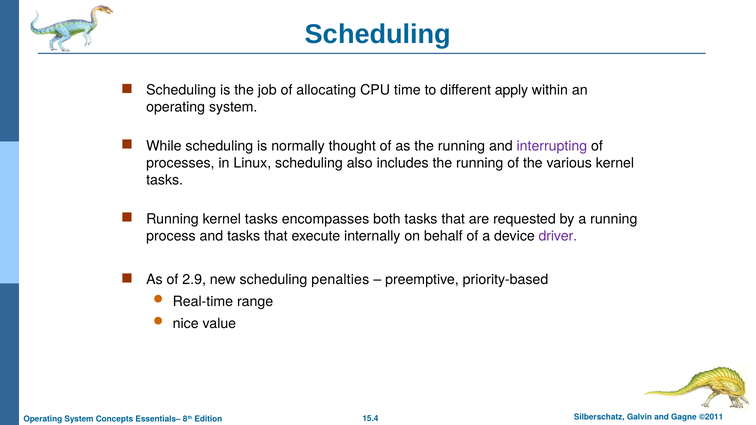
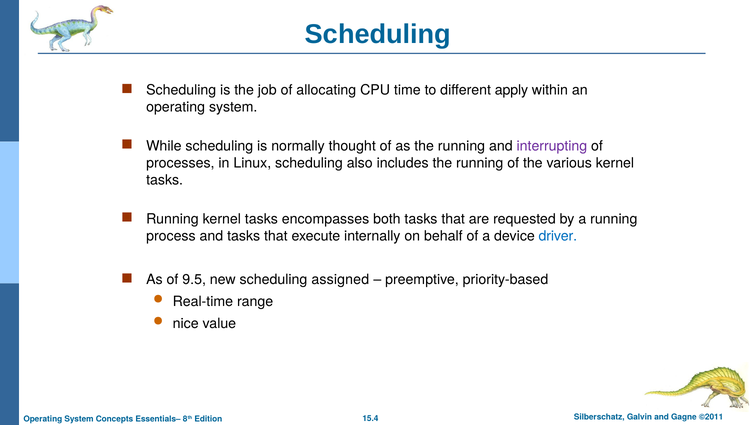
driver colour: purple -> blue
2.9: 2.9 -> 9.5
penalties: penalties -> assigned
